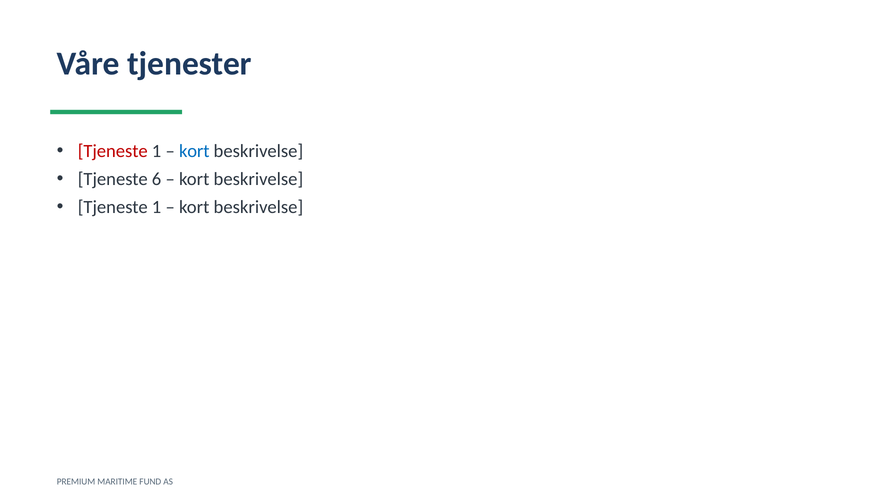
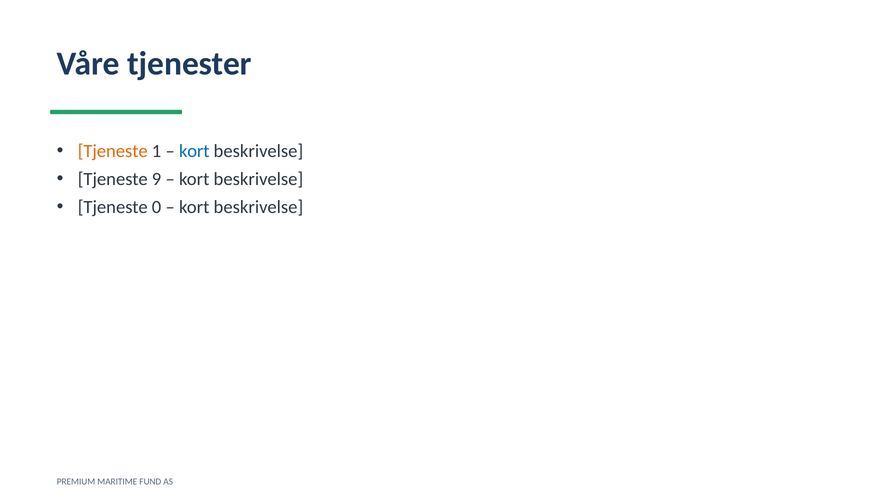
Tjeneste at (113, 151) colour: red -> orange
6: 6 -> 9
1 at (157, 207): 1 -> 0
